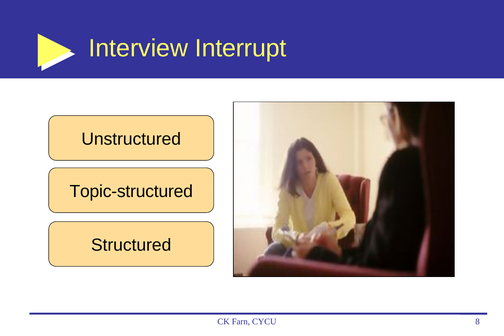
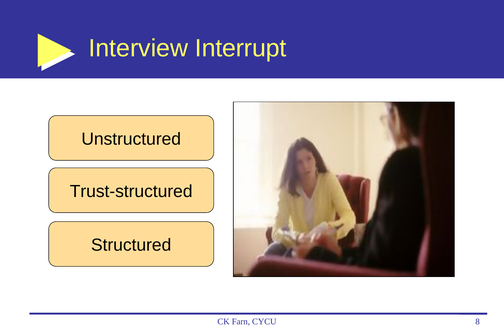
Topic-structured: Topic-structured -> Trust-structured
